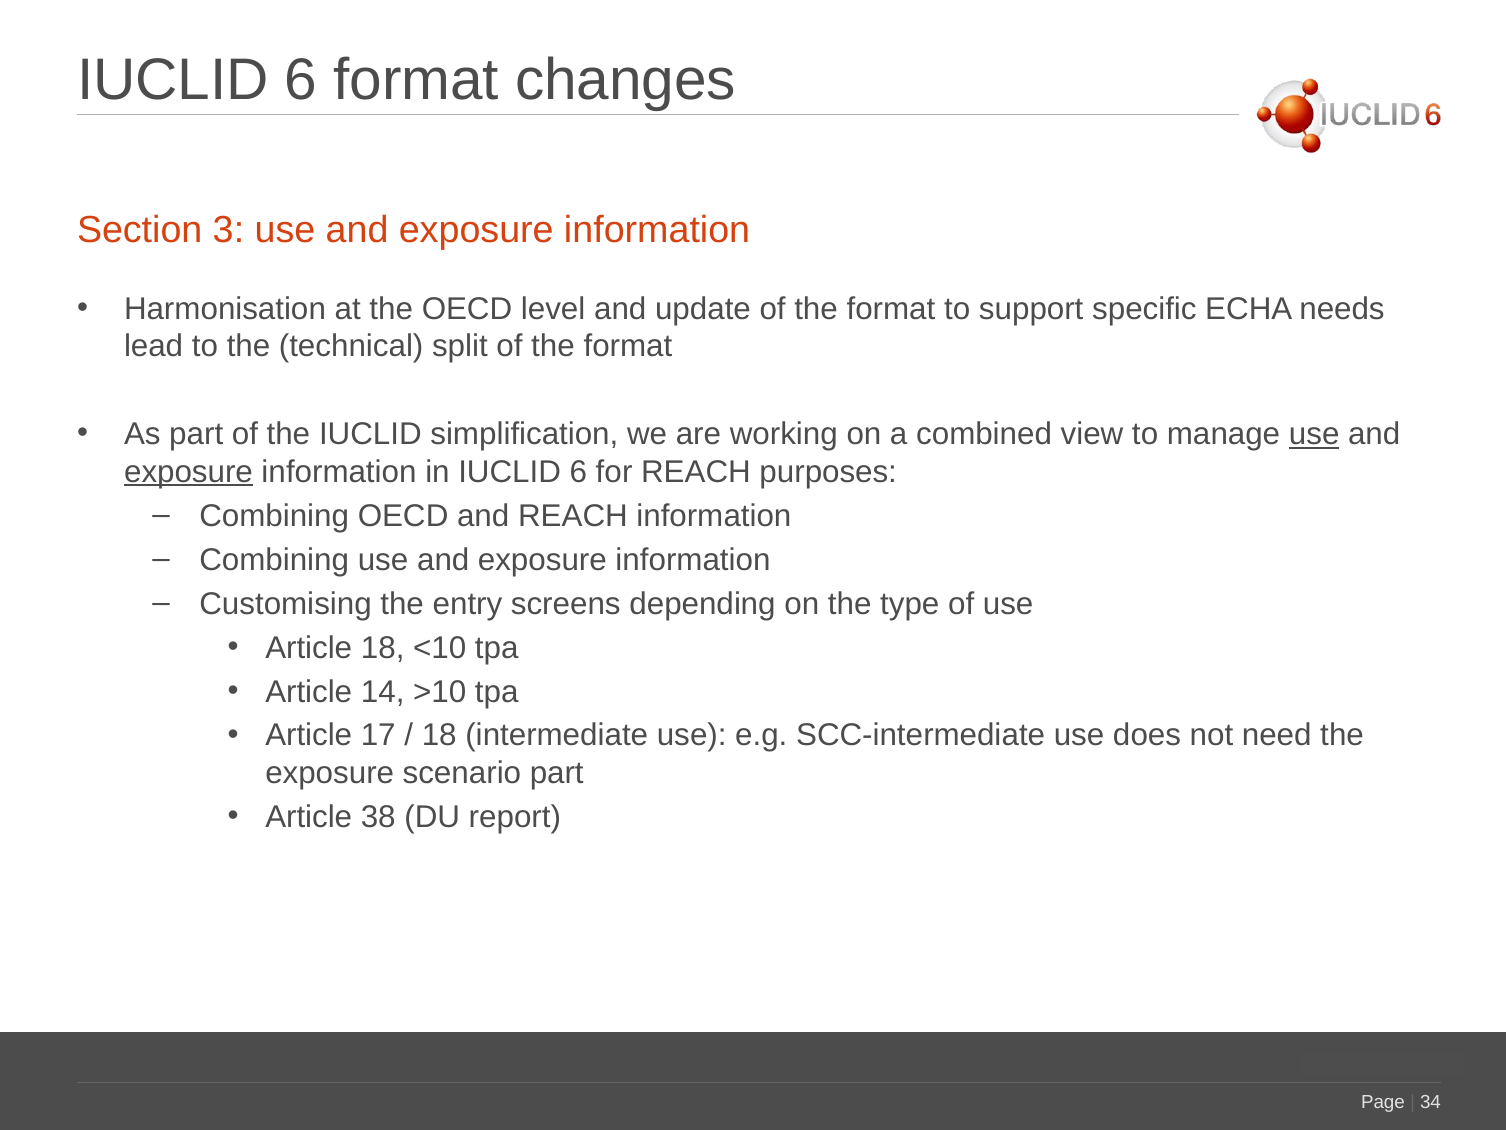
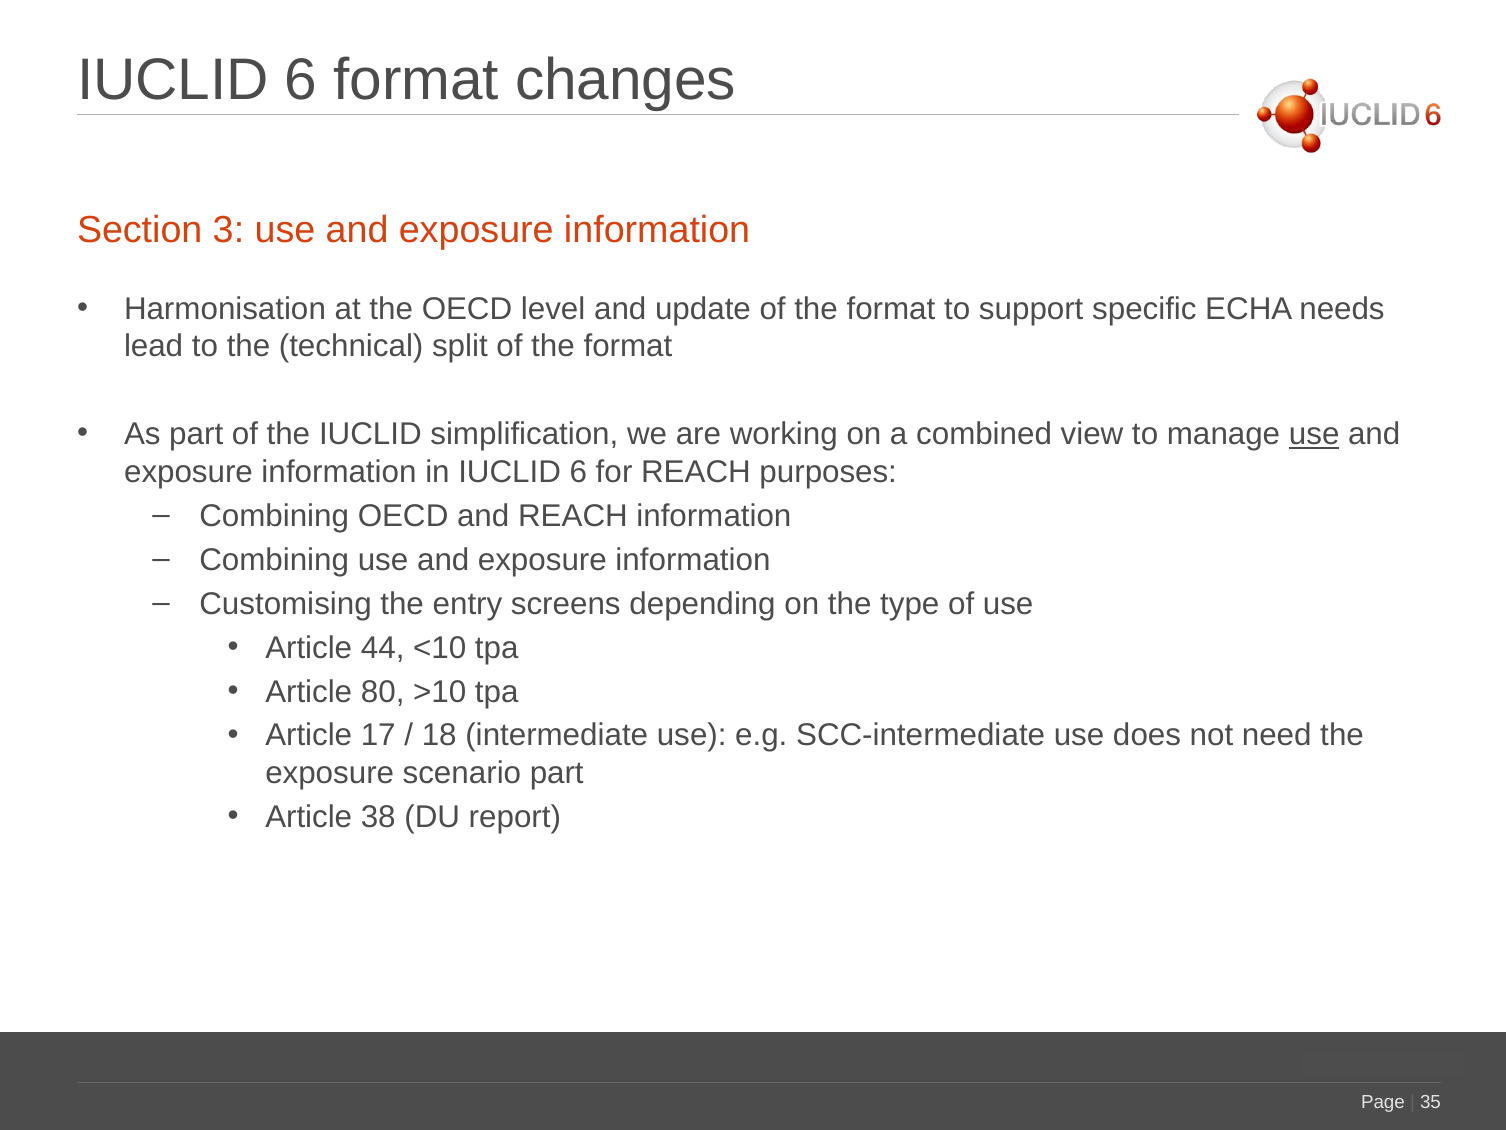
exposure at (189, 472) underline: present -> none
Article 18: 18 -> 44
14: 14 -> 80
34: 34 -> 35
